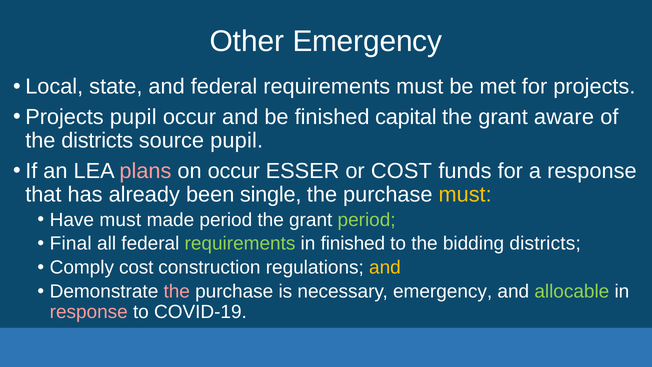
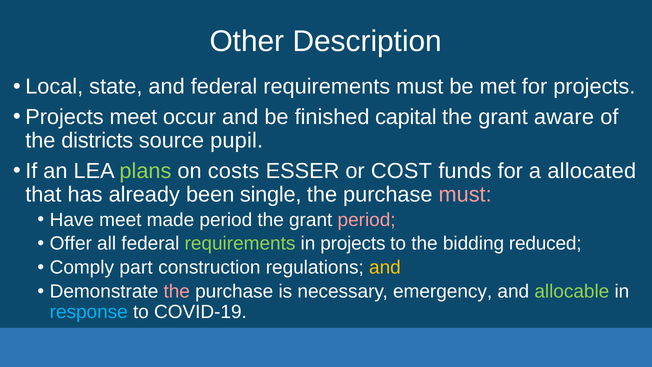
Other Emergency: Emergency -> Description
Projects pupil: pupil -> meet
plans colour: pink -> light green
on occur: occur -> costs
a response: response -> allocated
must at (465, 194) colour: yellow -> pink
Have must: must -> meet
period at (367, 220) colour: light green -> pink
Final: Final -> Offer
in finished: finished -> projects
bidding districts: districts -> reduced
Comply cost: cost -> part
response at (89, 312) colour: pink -> light blue
